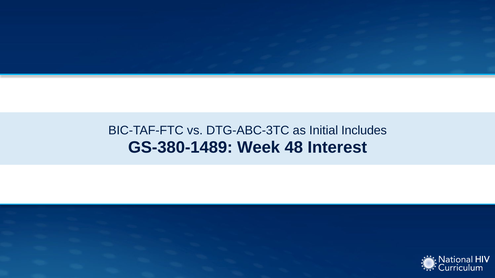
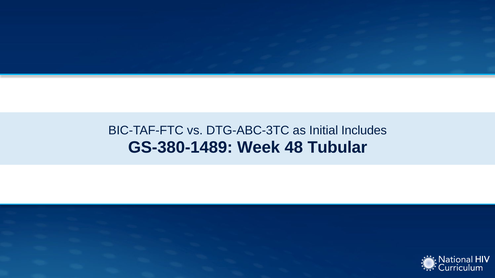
Interest: Interest -> Tubular
